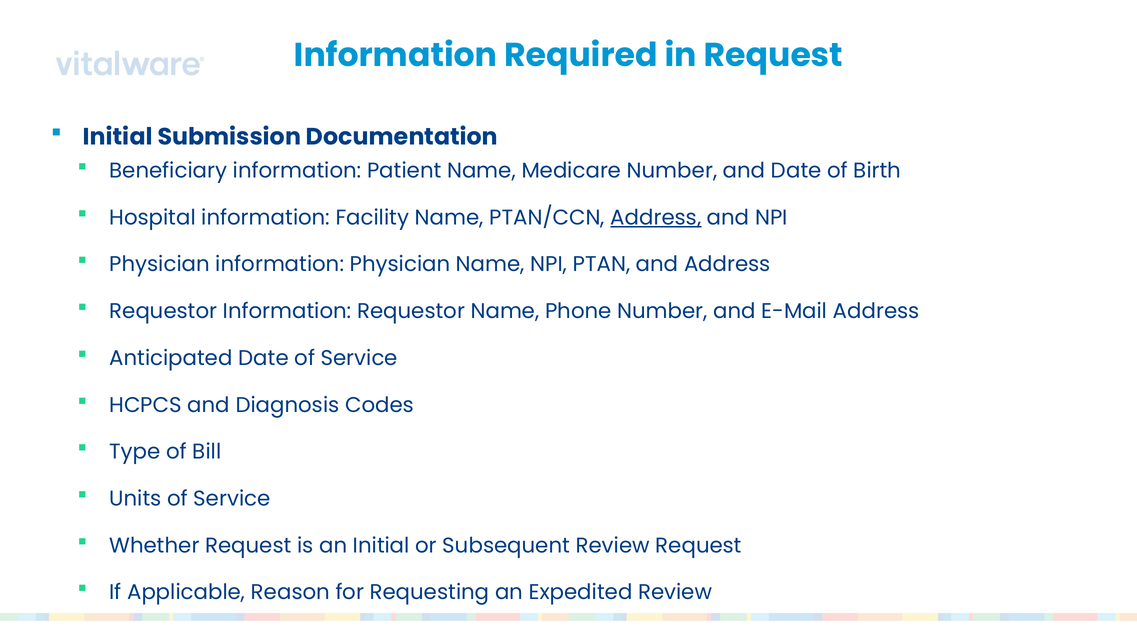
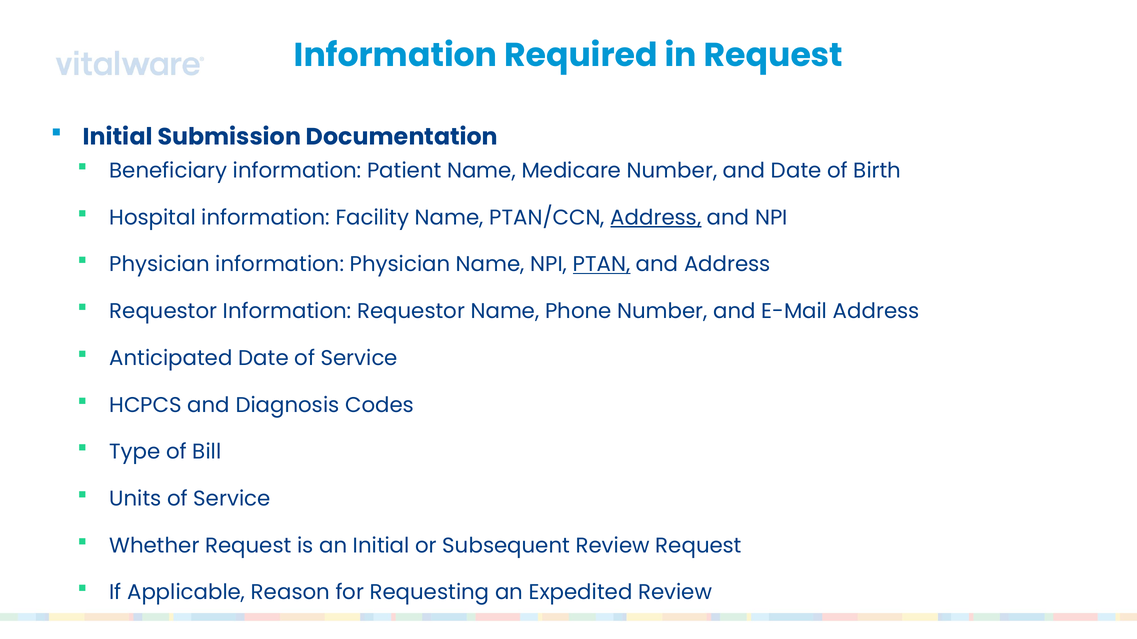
PTAN underline: none -> present
